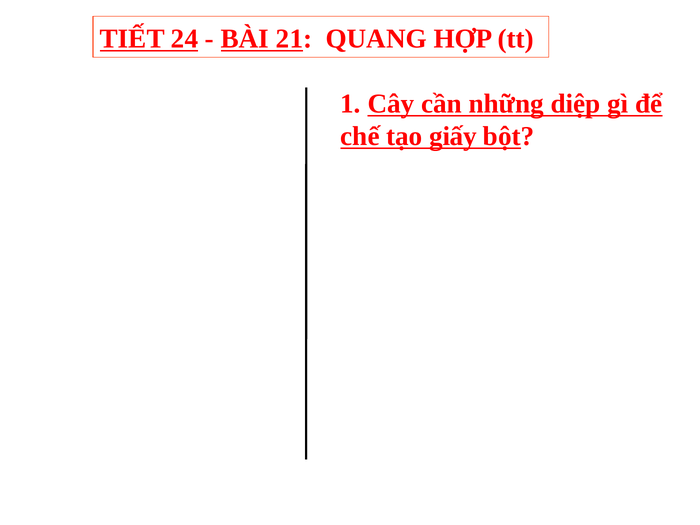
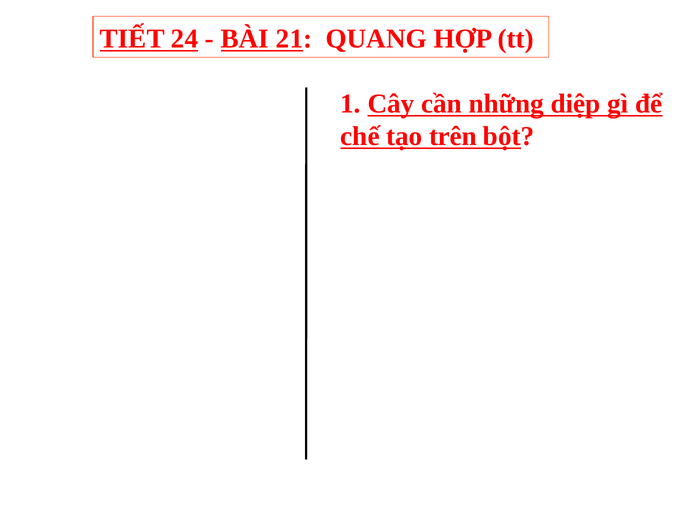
giấy: giấy -> trên
